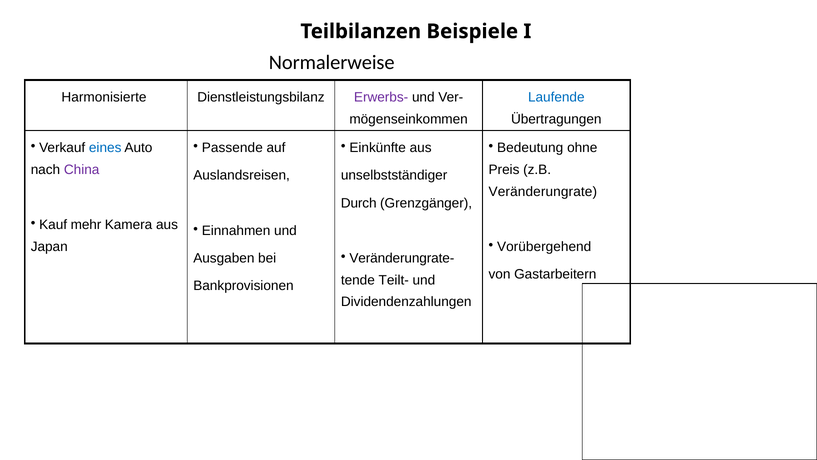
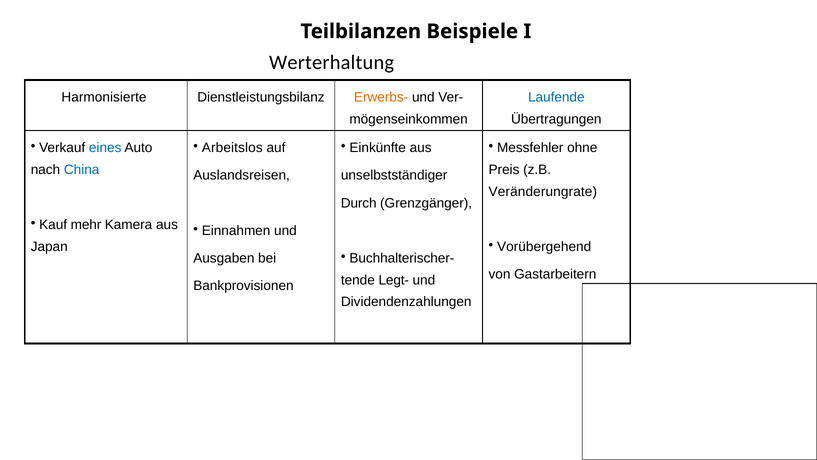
Normalerweise: Normalerweise -> Werterhaltung
Erwerbs- colour: purple -> orange
Passende: Passende -> Arbeitslos
Bedeutung: Bedeutung -> Messfehler
China colour: purple -> blue
Veränderungrate-: Veränderungrate- -> Buchhalterischer-
Teilt-: Teilt- -> Legt-
